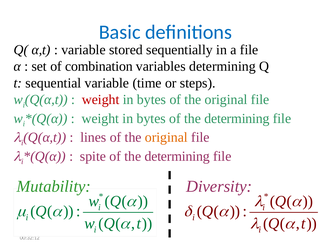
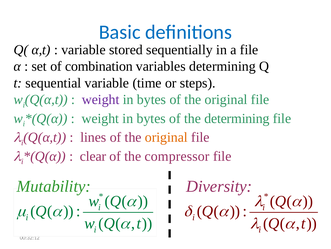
weight at (101, 99) colour: red -> purple
spite: spite -> clear
determining at (177, 156): determining -> compressor
